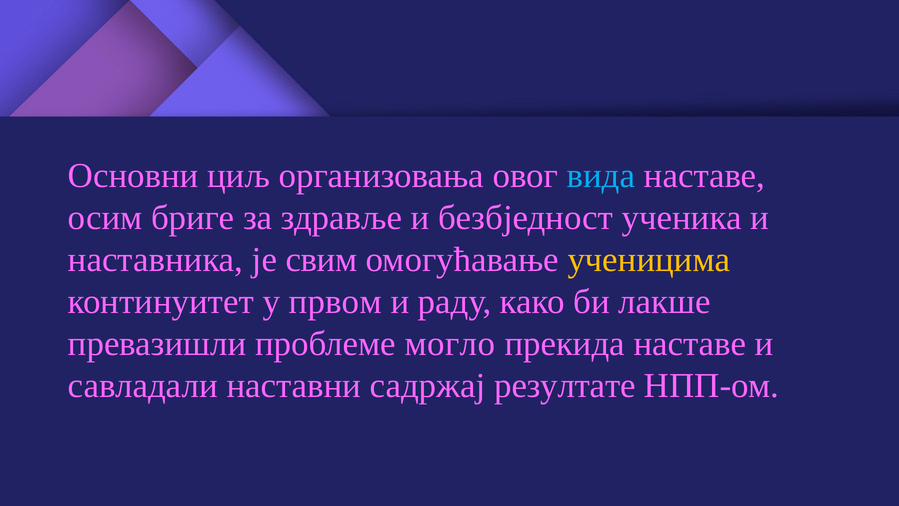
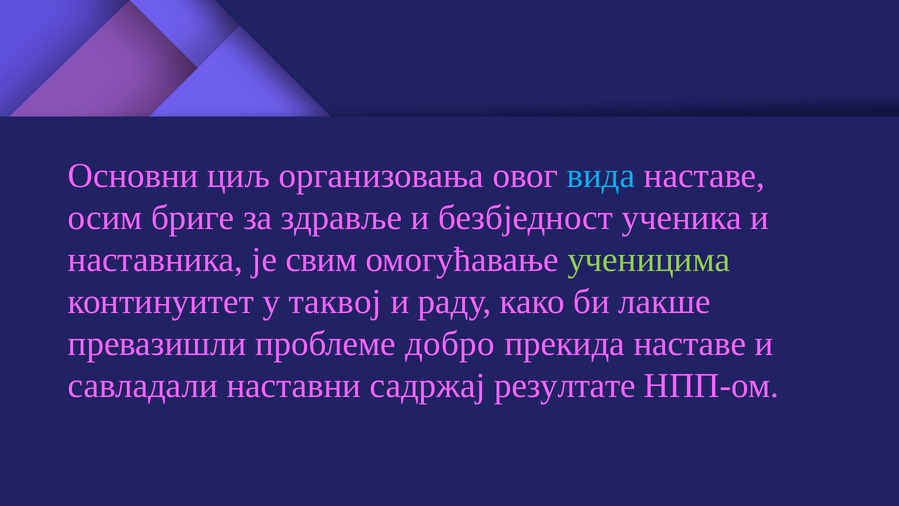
ученицима colour: yellow -> light green
првом: првом -> таквој
могло: могло -> добро
